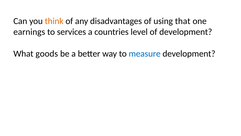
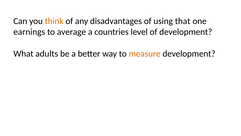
services: services -> average
goods: goods -> adults
measure colour: blue -> orange
